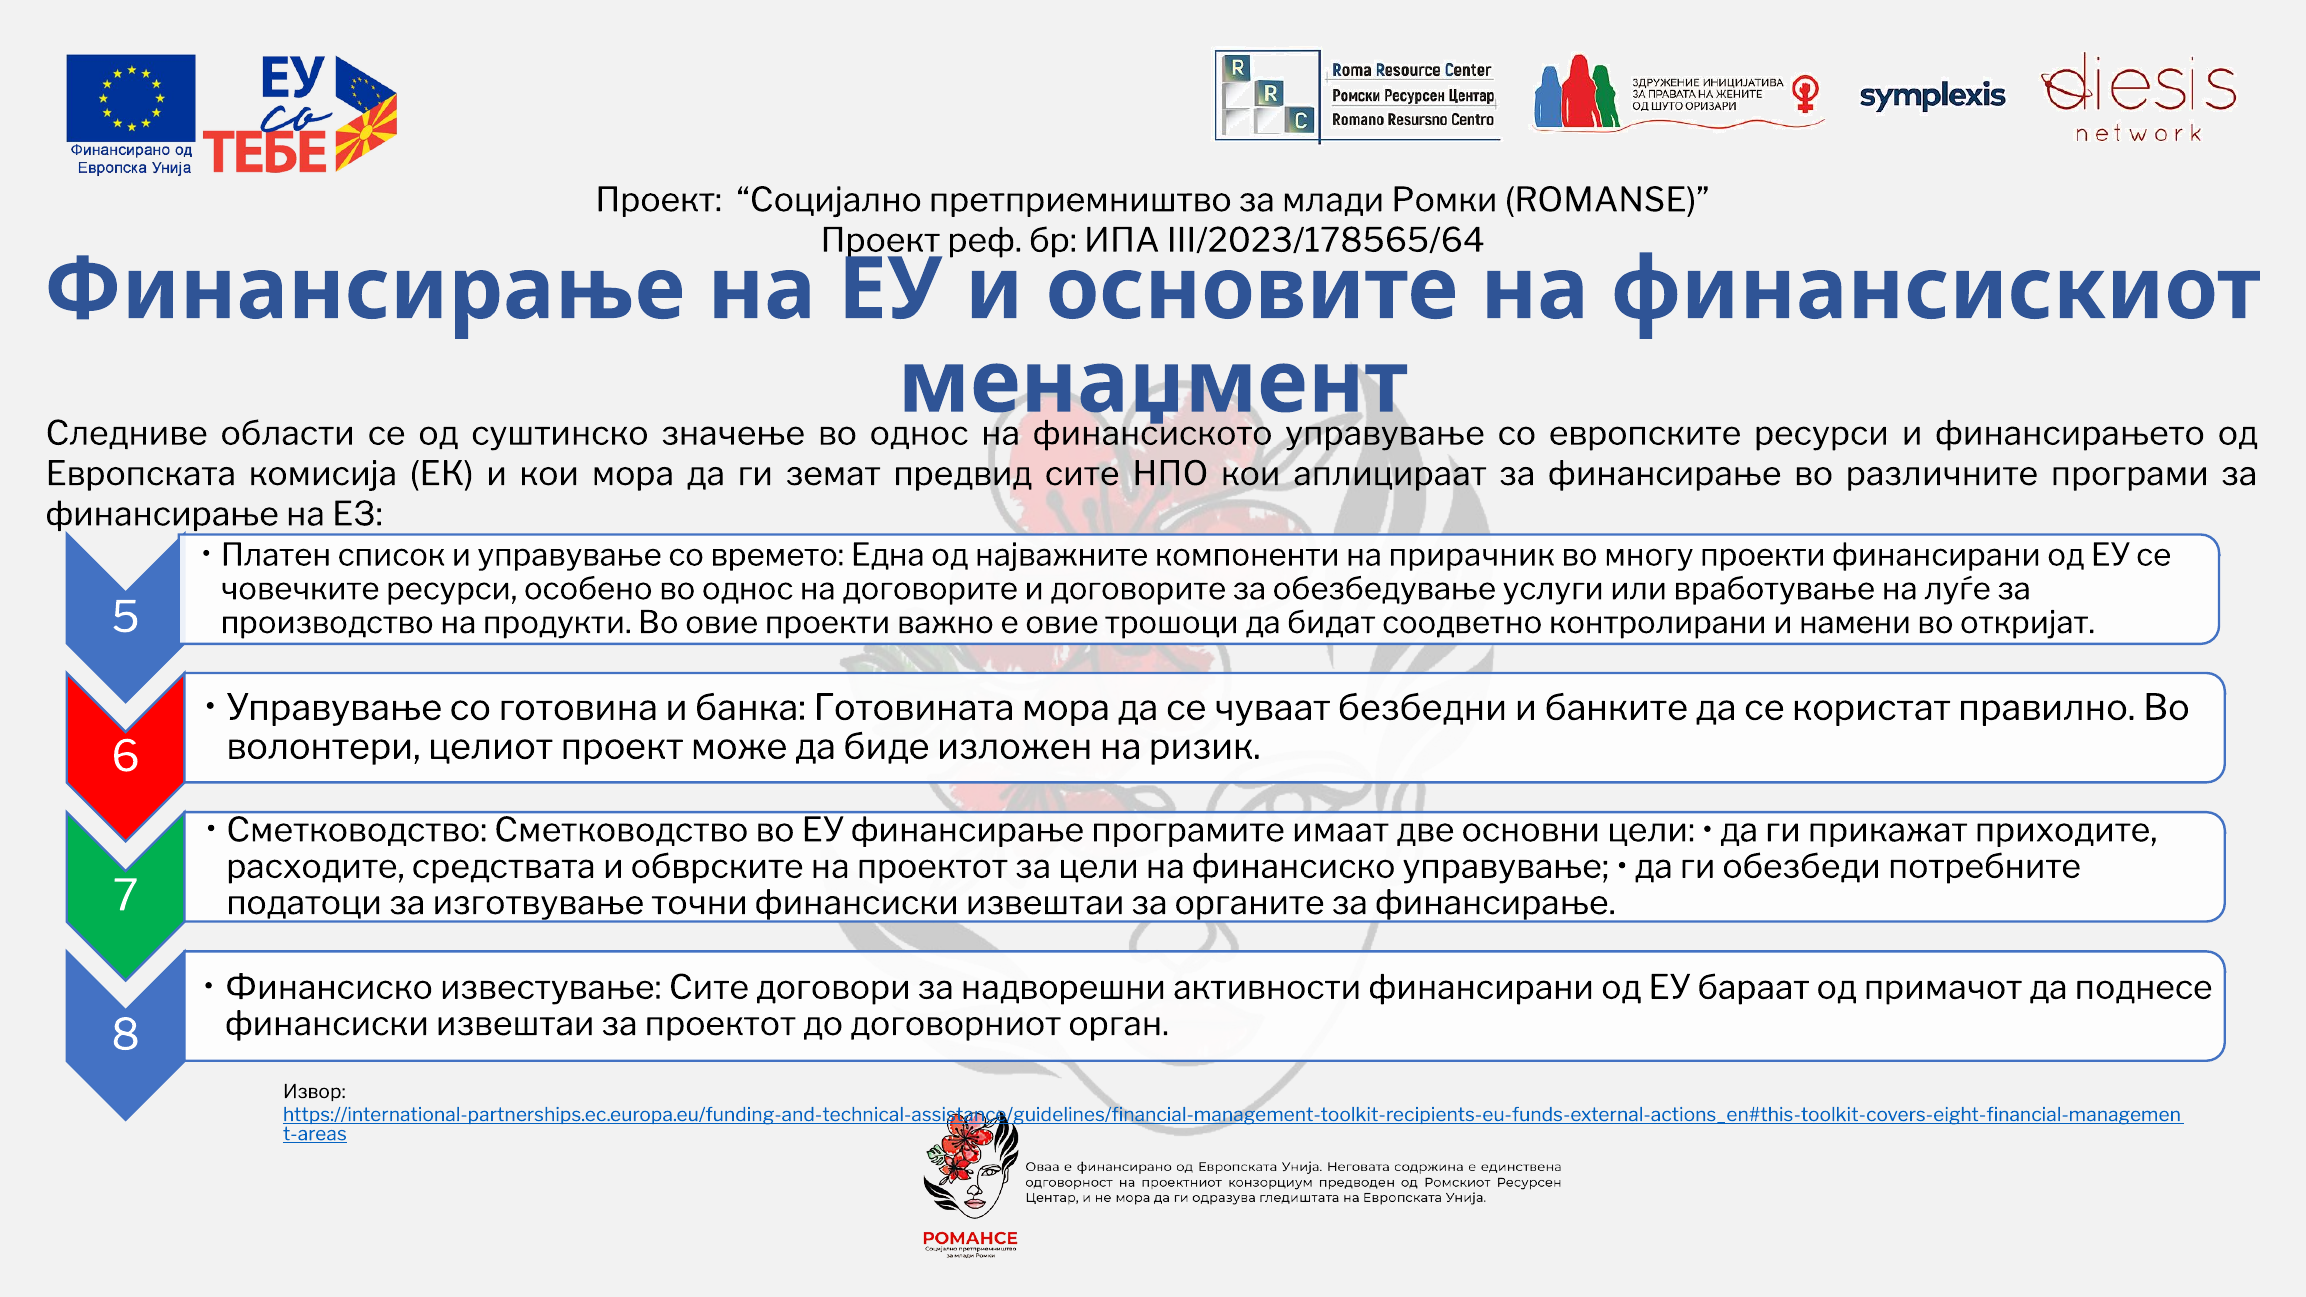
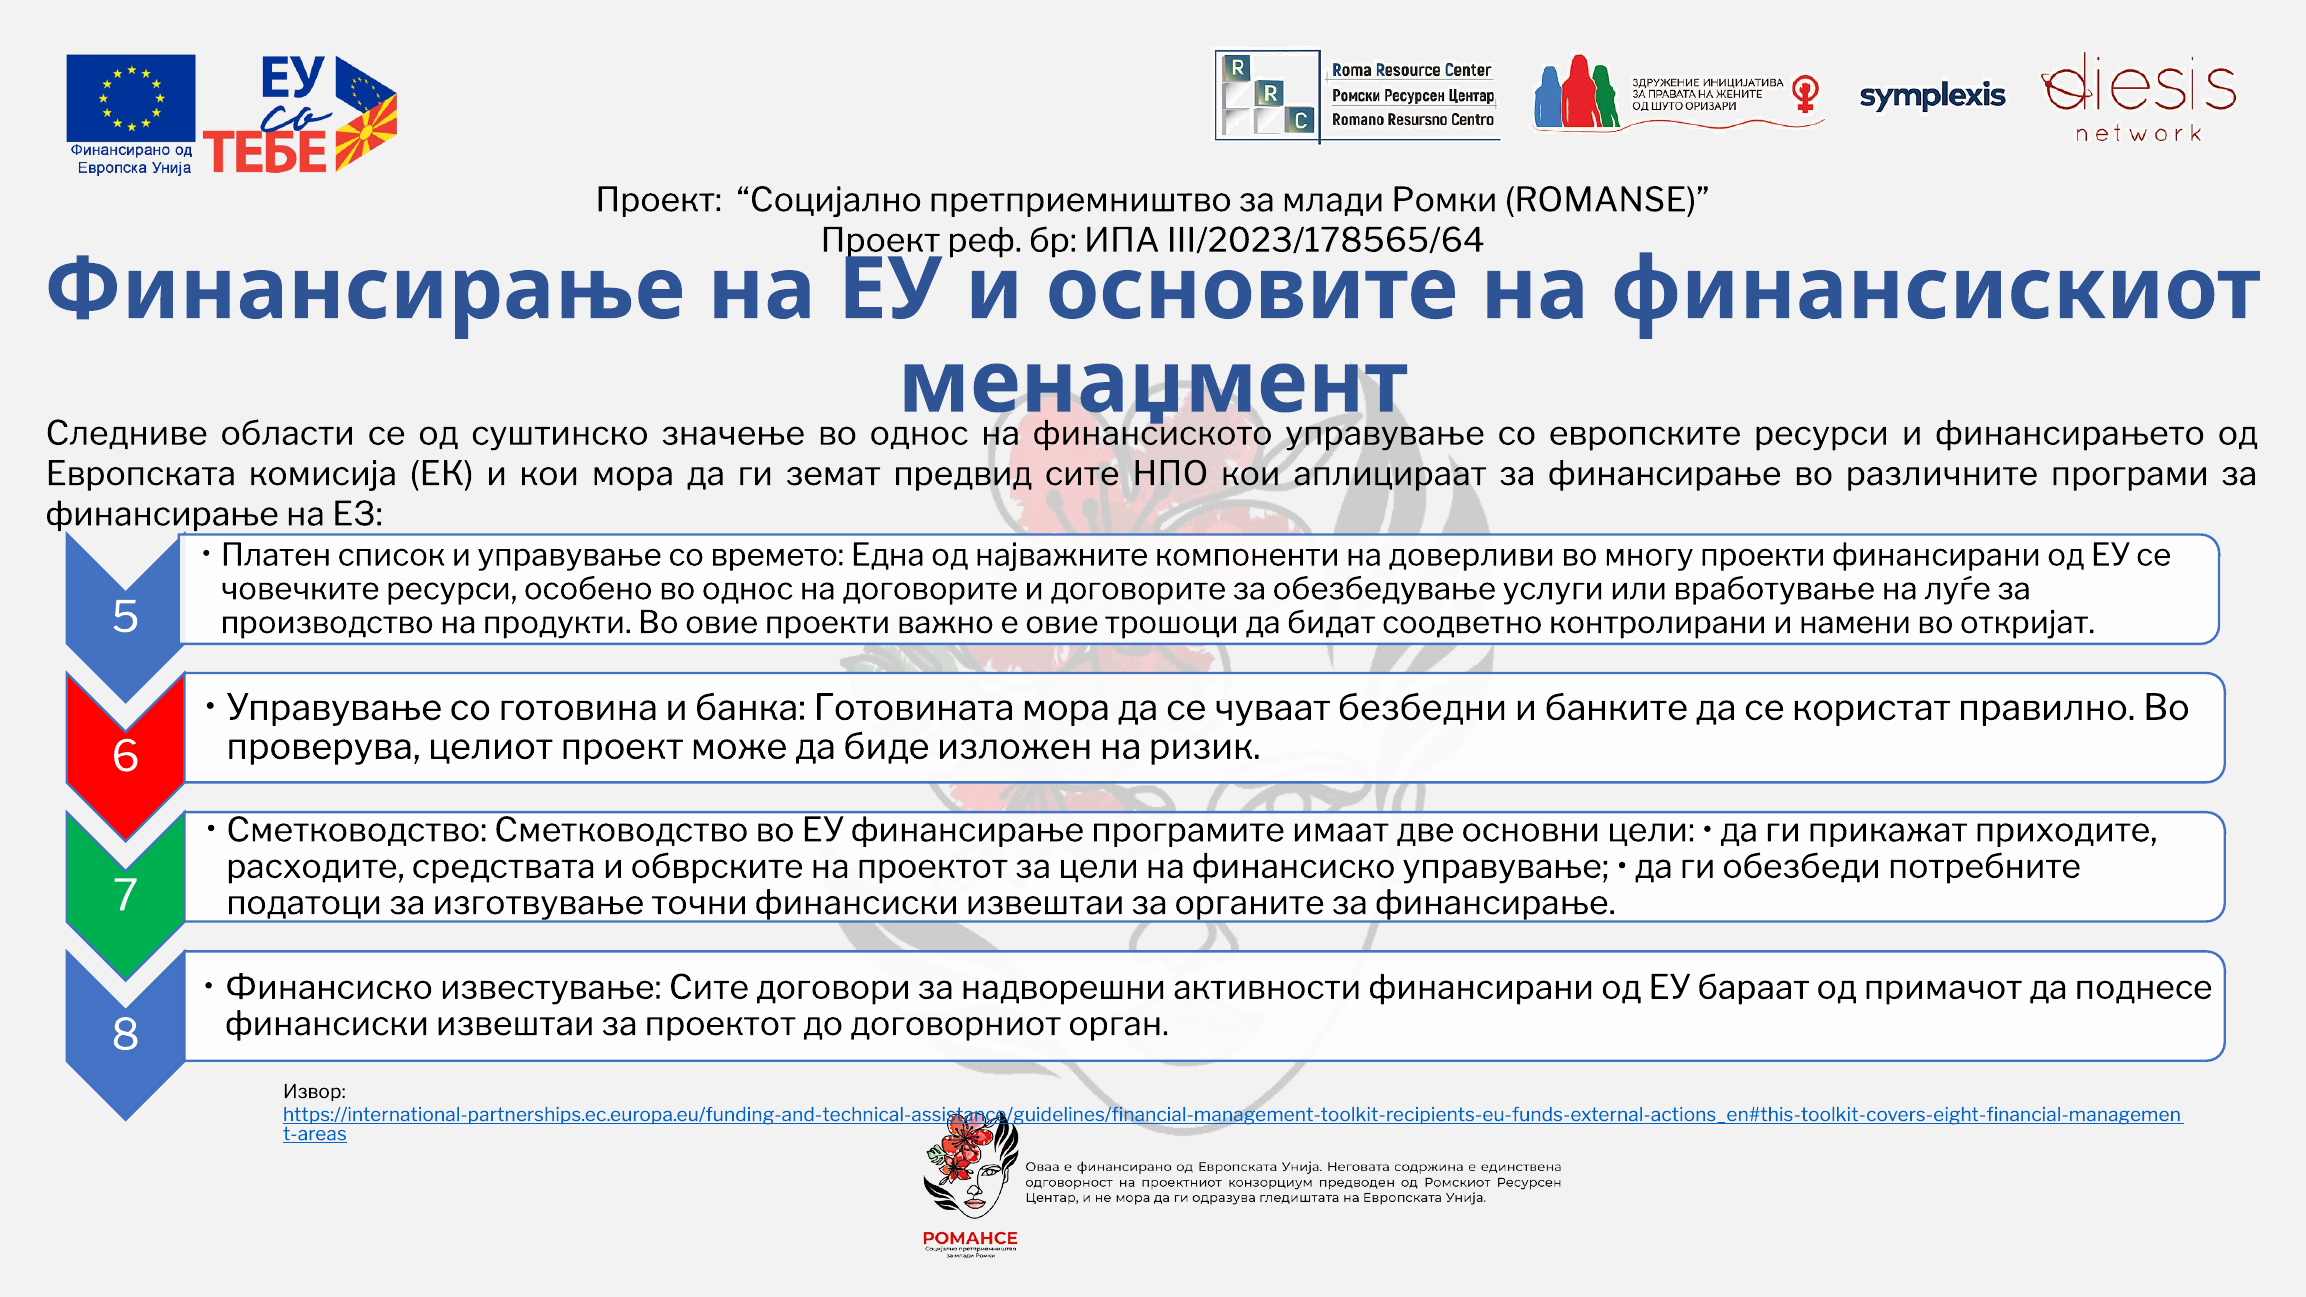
прирачник: прирачник -> доверливи
волонтери: волонтери -> проверува
